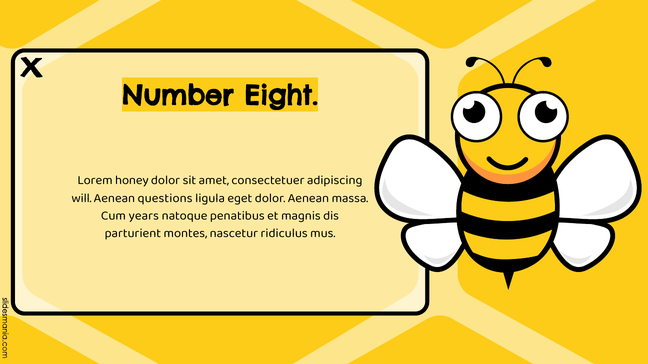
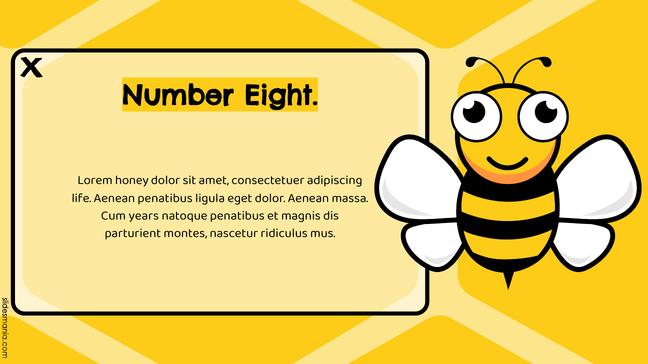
will: will -> life
Aenean questions: questions -> penatibus
